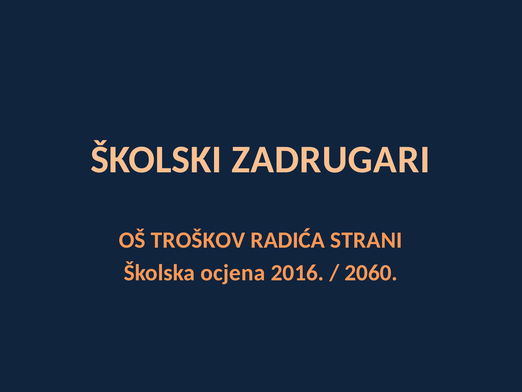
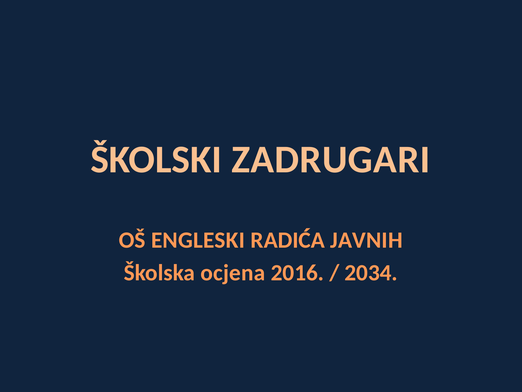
TROŠKOV: TROŠKOV -> ENGLESKI
STRANI: STRANI -> JAVNIH
2060: 2060 -> 2034
